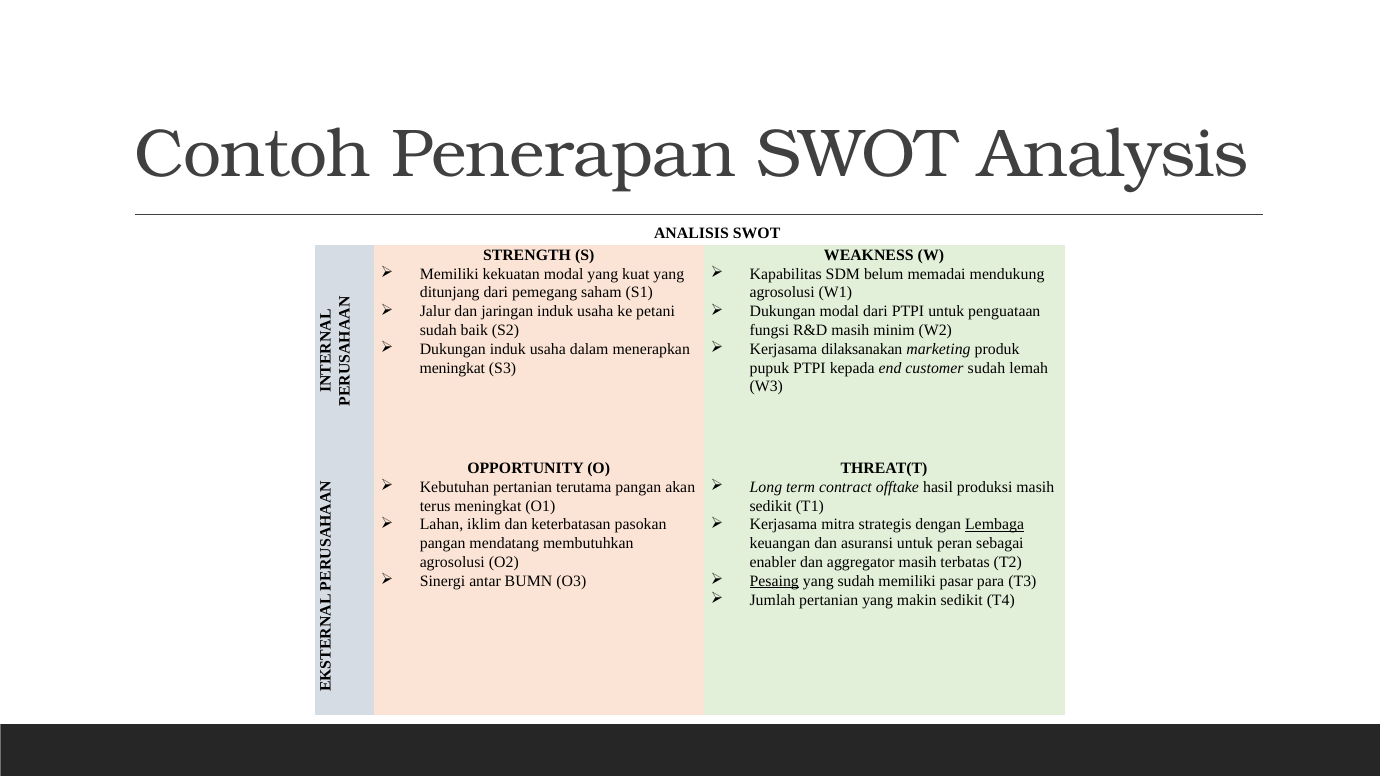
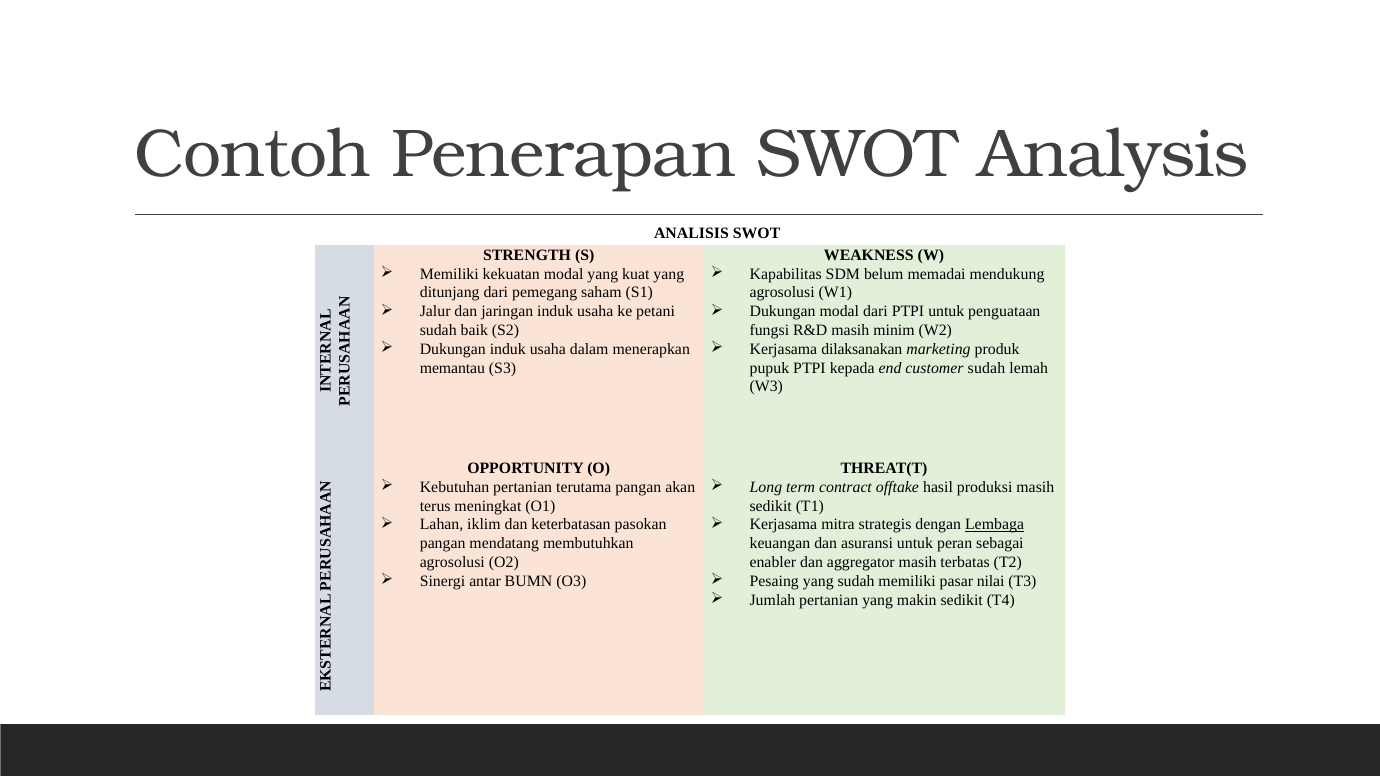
meningkat at (452, 368): meningkat -> memantau
Pesaing underline: present -> none
para: para -> nilai
